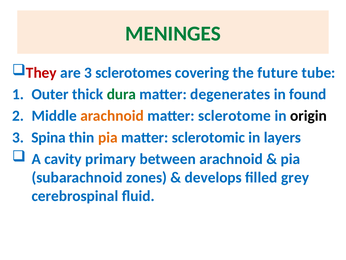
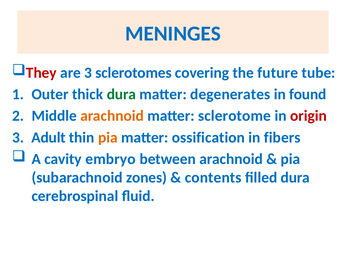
MENINGES colour: green -> blue
origin colour: black -> red
Spina: Spina -> Adult
sclerotomic: sclerotomic -> ossification
layers: layers -> fibers
primary: primary -> embryo
develops: develops -> contents
filled grey: grey -> dura
